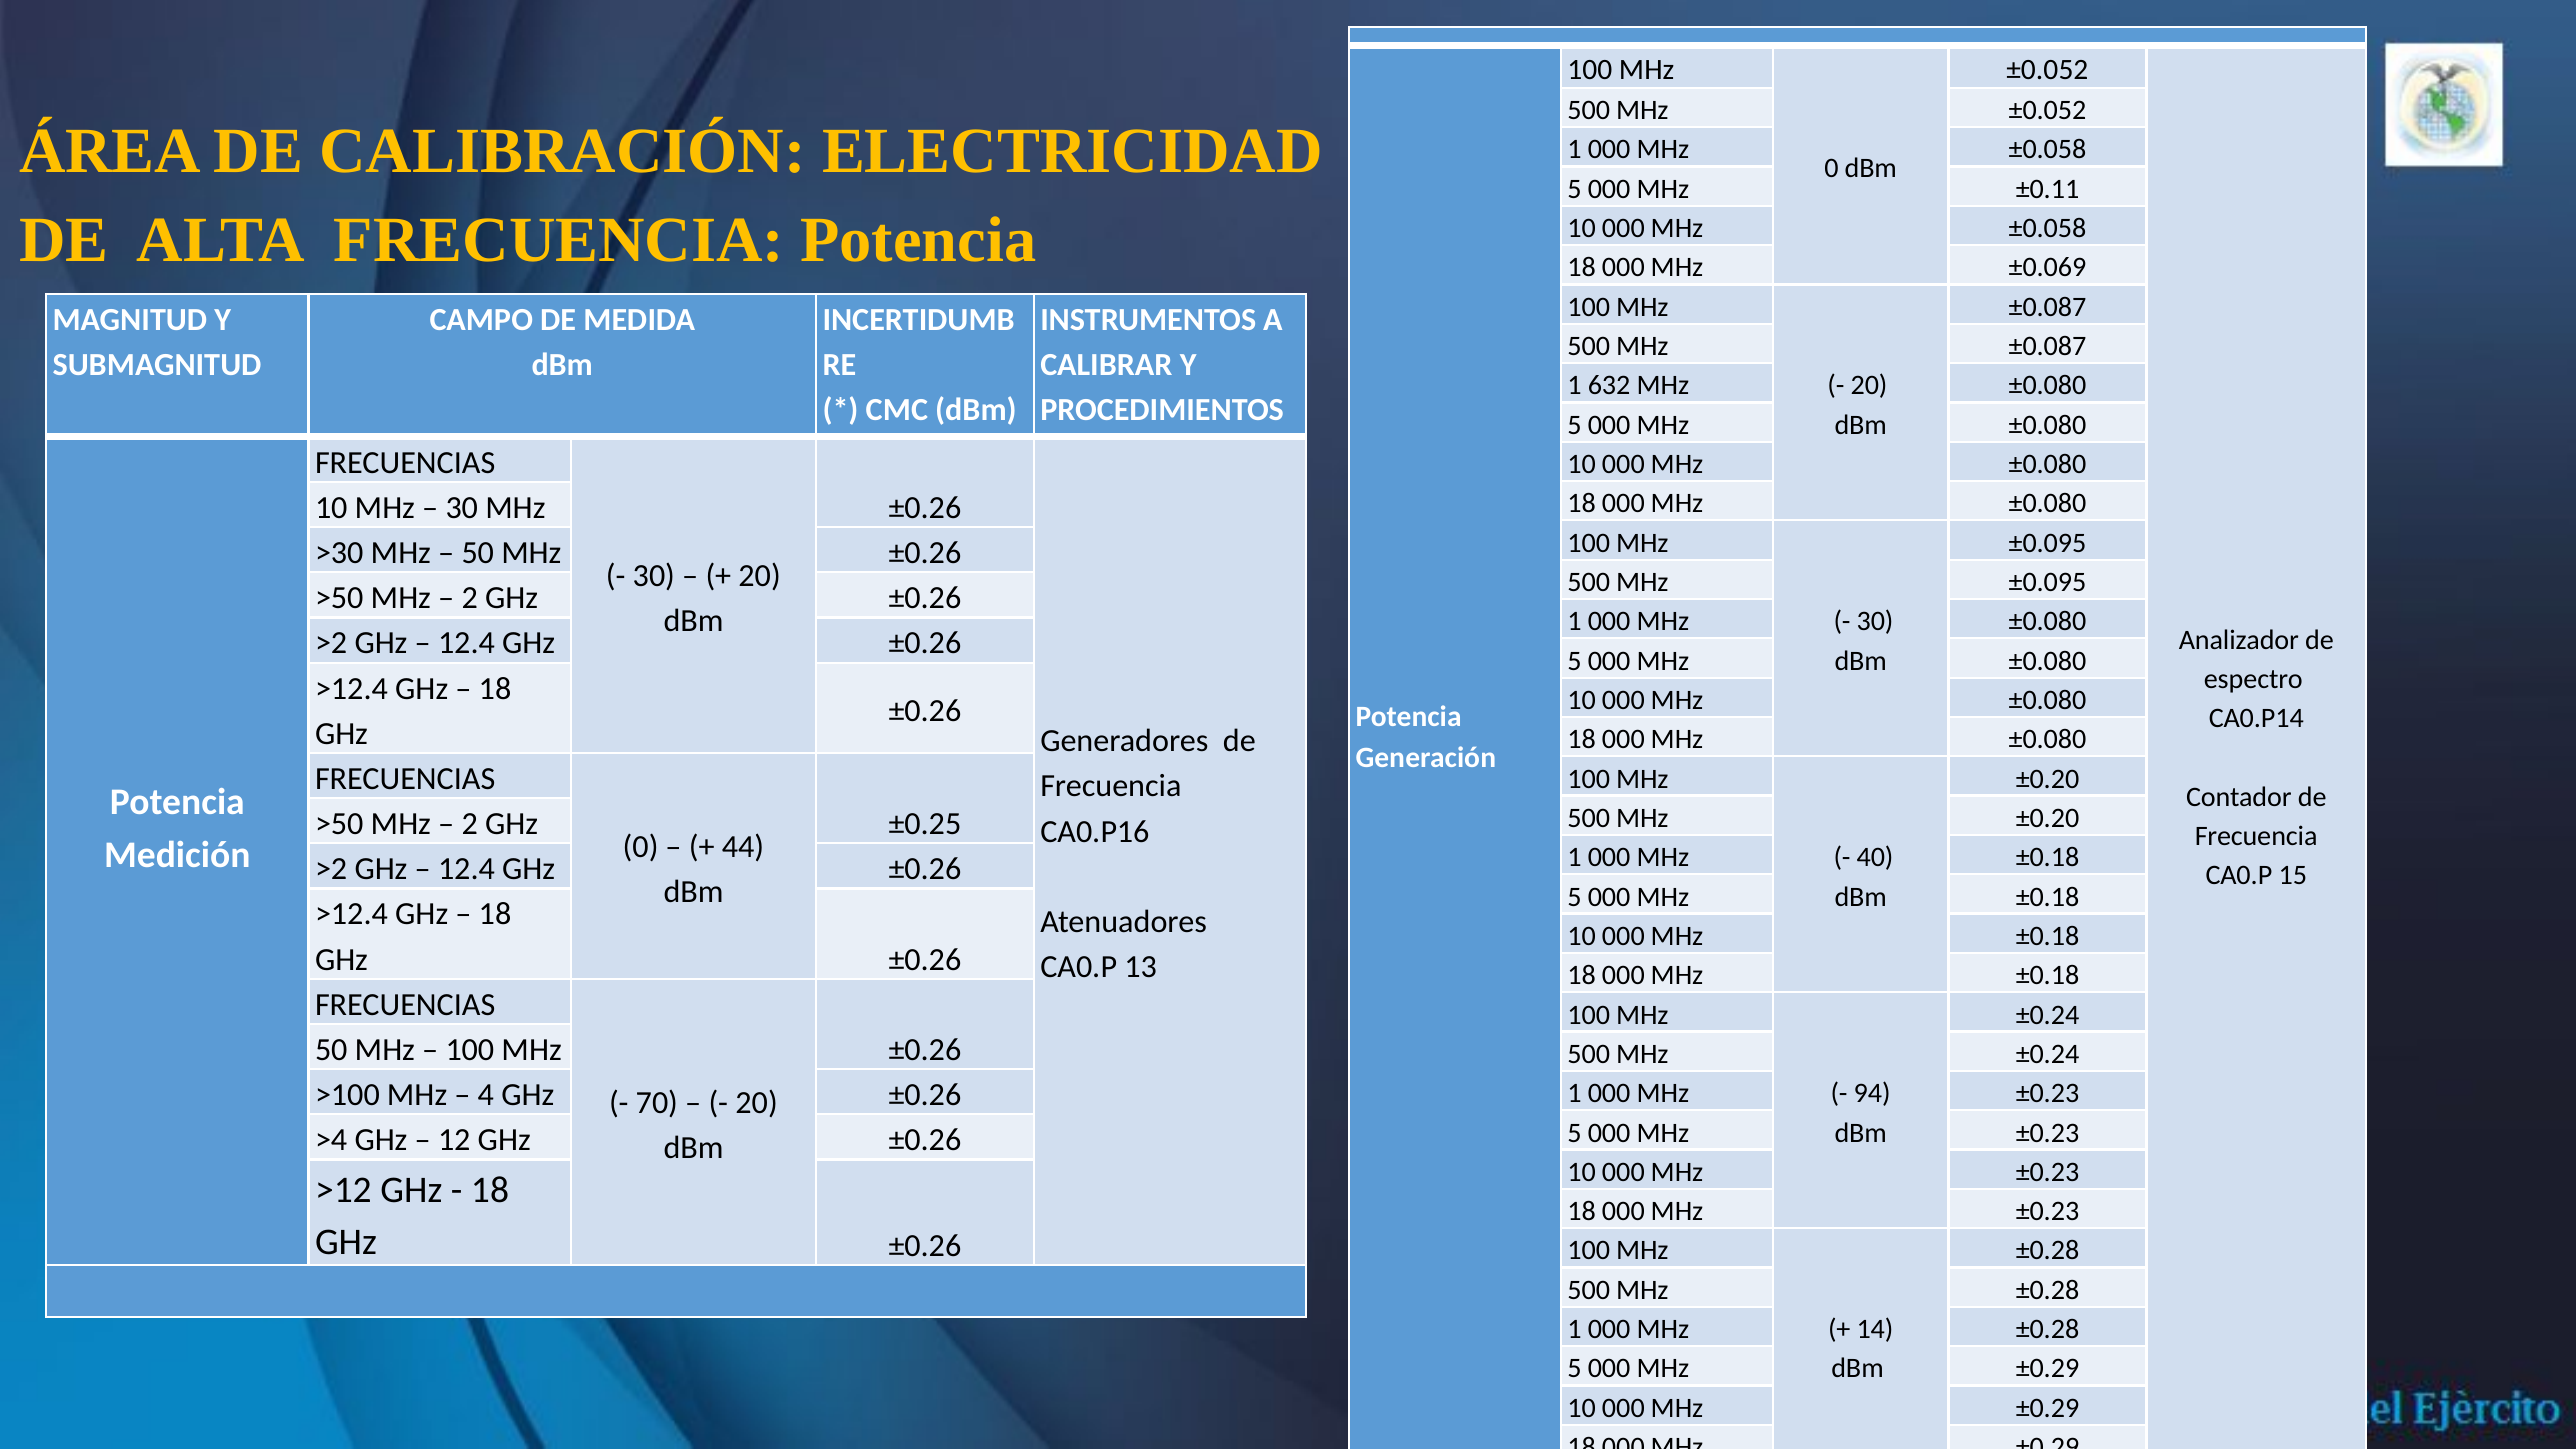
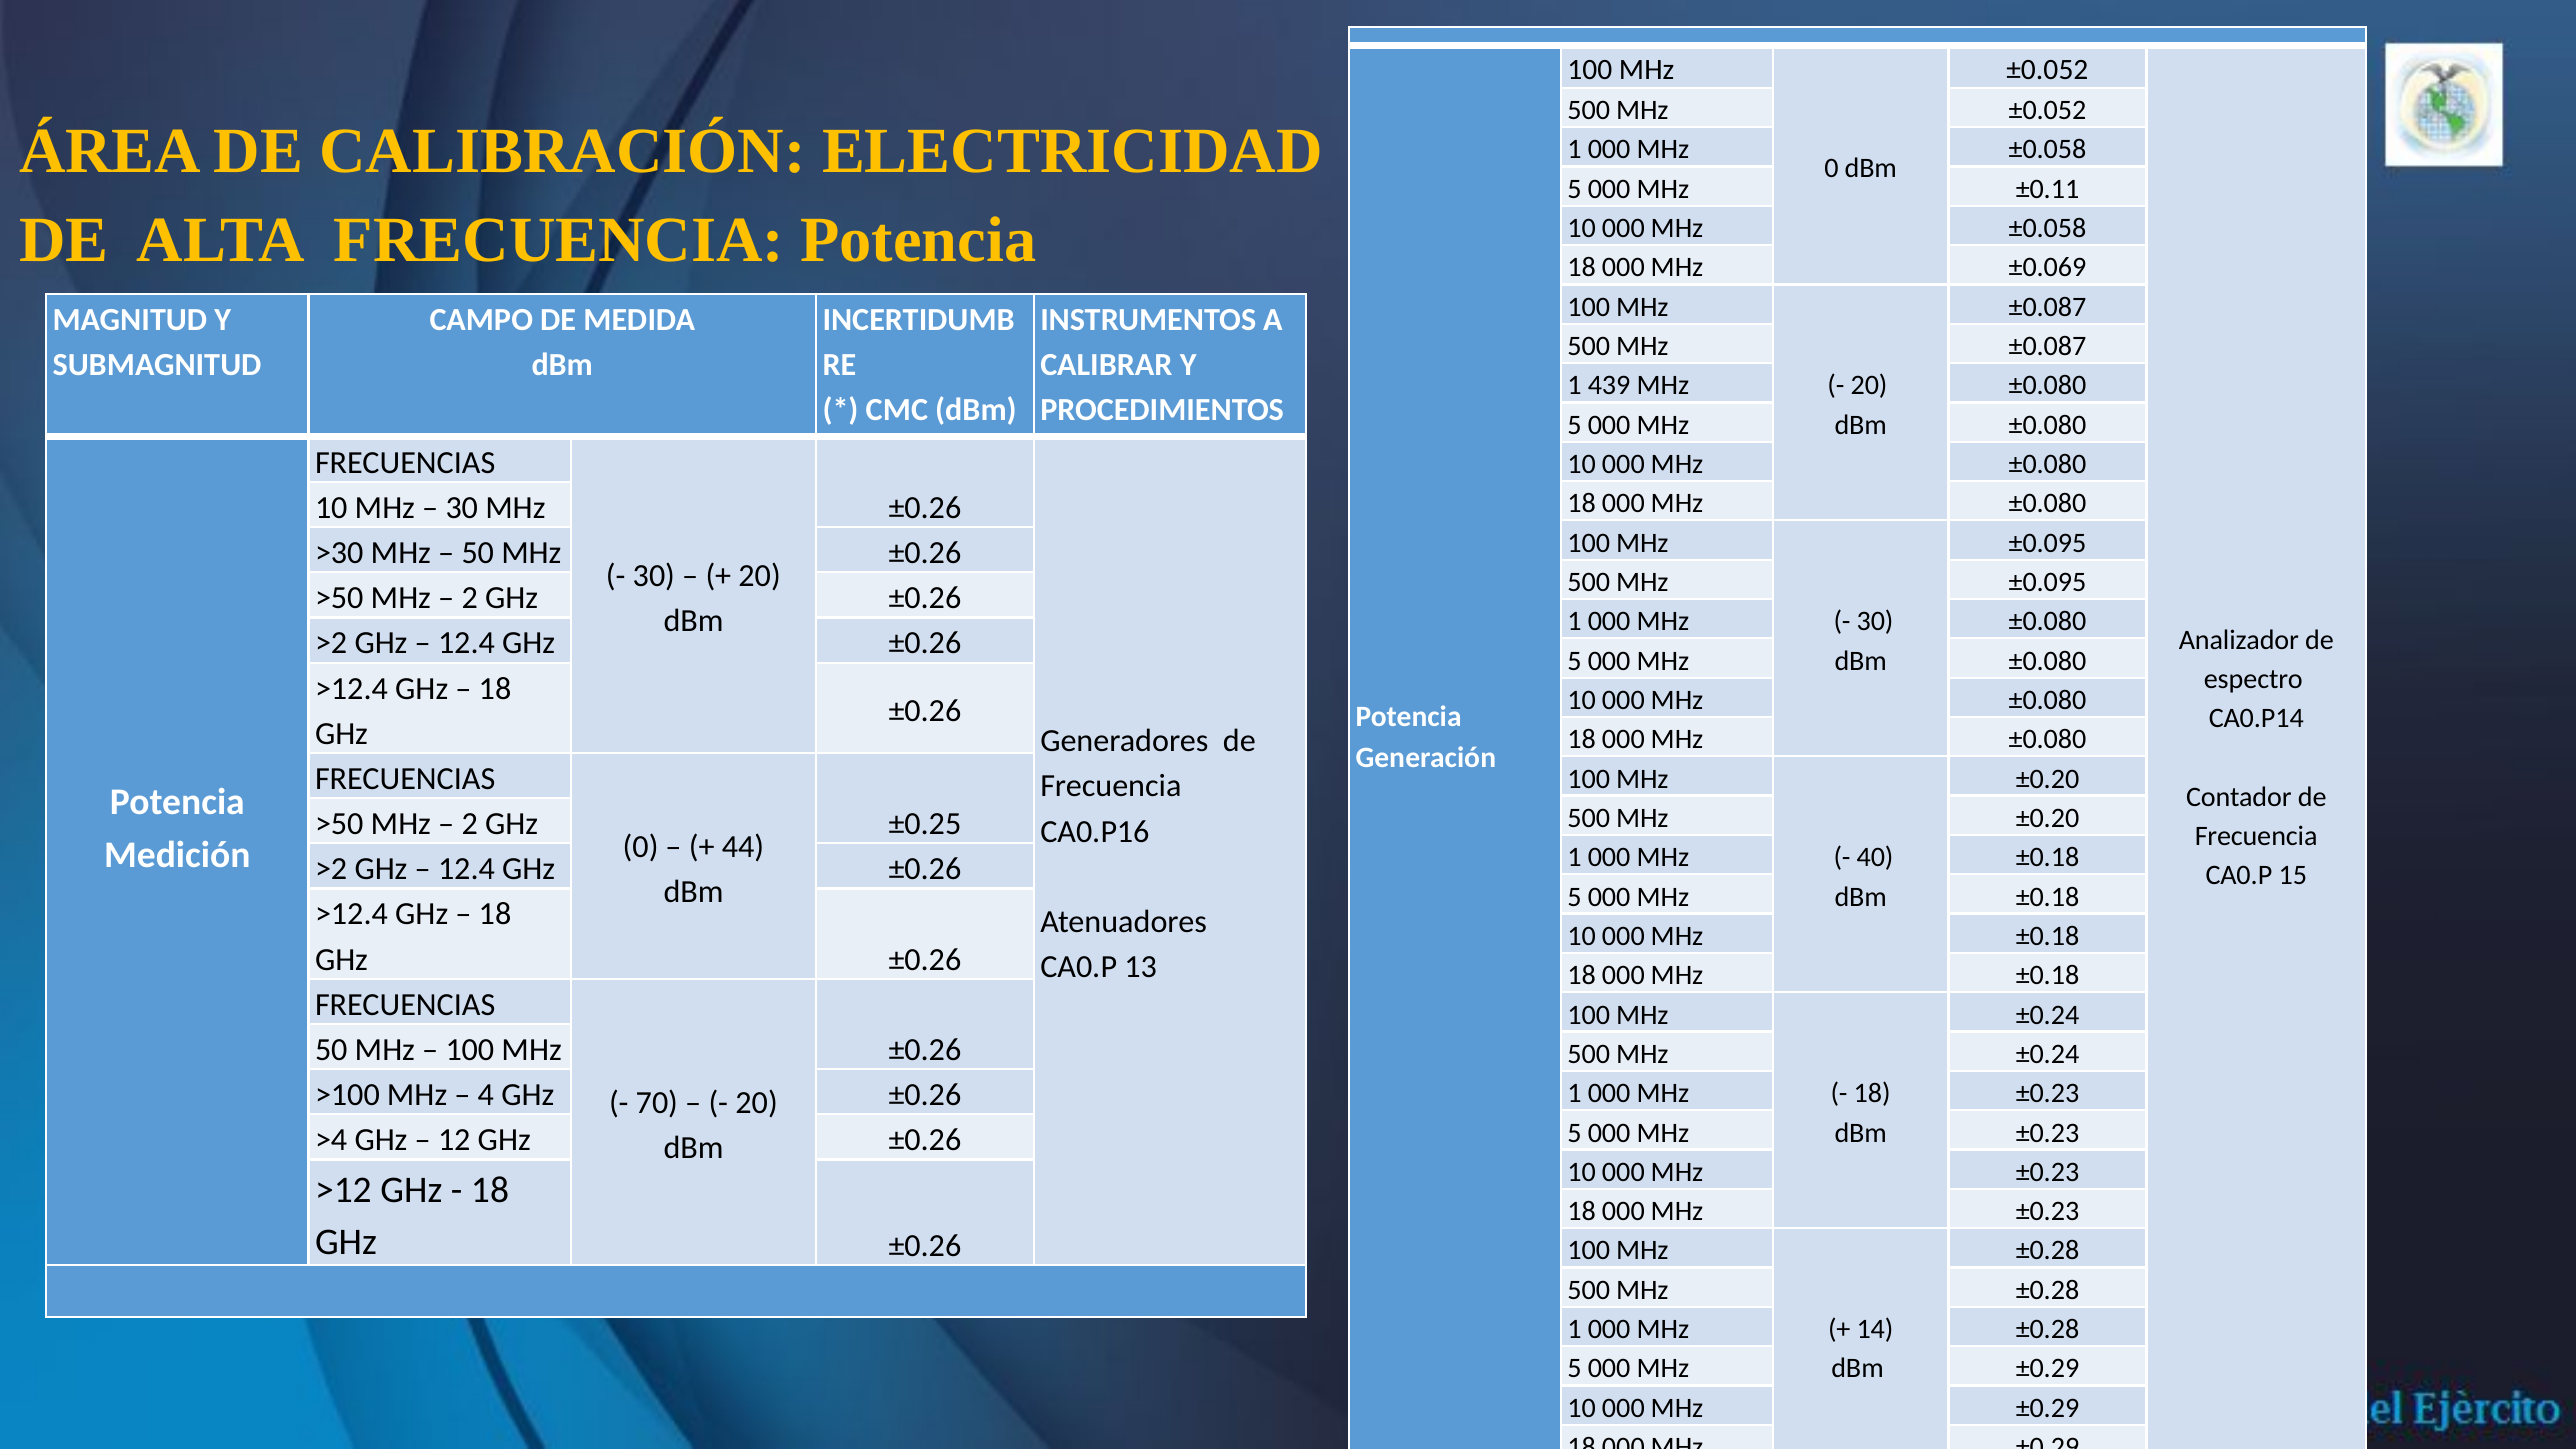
632: 632 -> 439
94 at (1872, 1093): 94 -> 18
